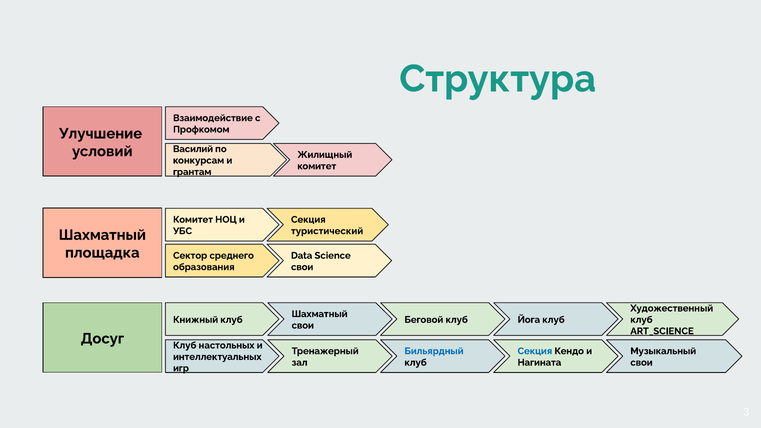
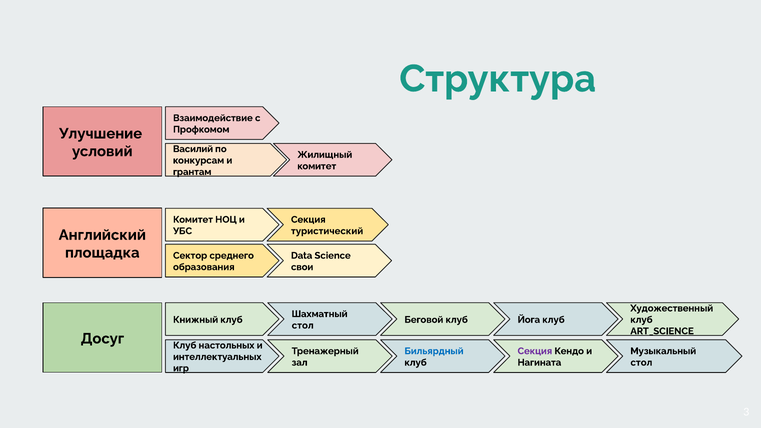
Шахматный at (102, 235): Шахматный -> Английский
свои at (303, 325): свои -> стол
Секция at (535, 351) colour: blue -> purple
свои at (641, 363): свои -> стол
